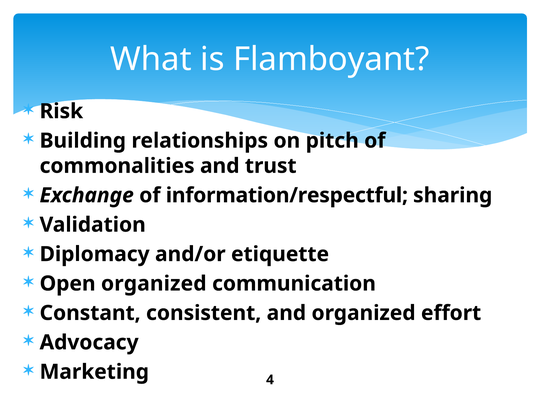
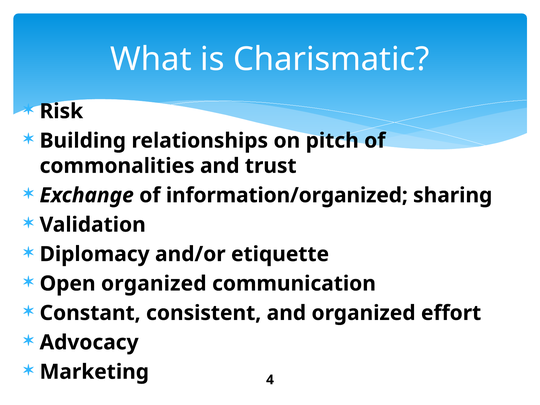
Flamboyant: Flamboyant -> Charismatic
information/respectful: information/respectful -> information/organized
